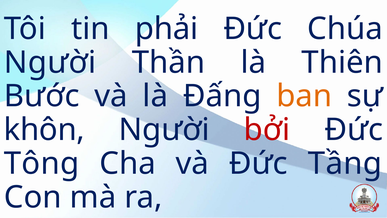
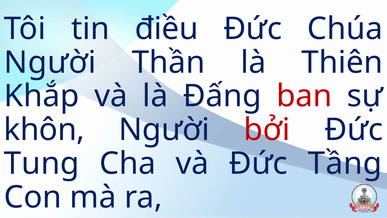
phải: phải -> điều
Bước: Bước -> Khắp
ban colour: orange -> red
Tông: Tông -> Tung
